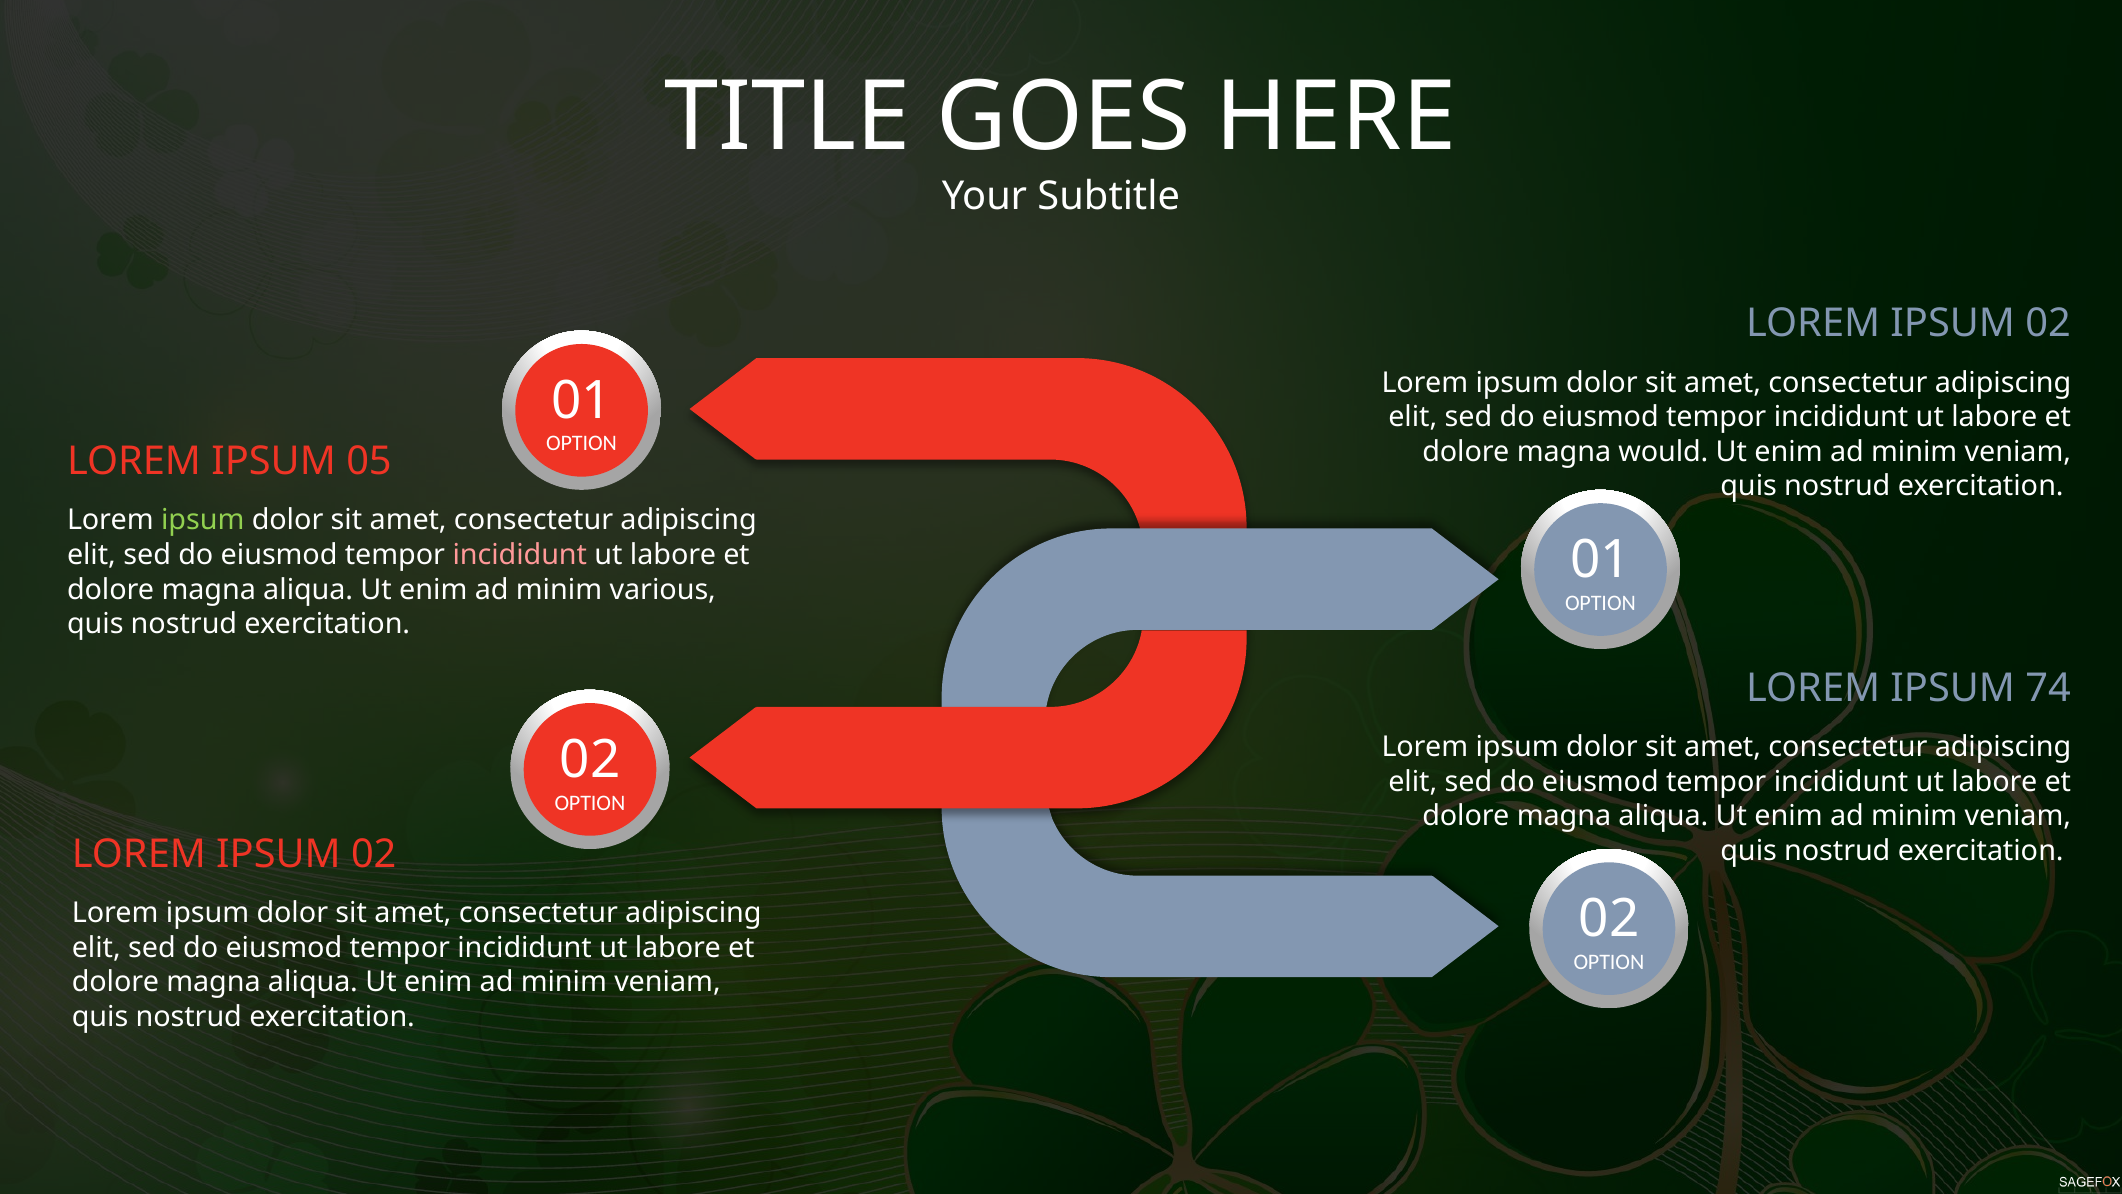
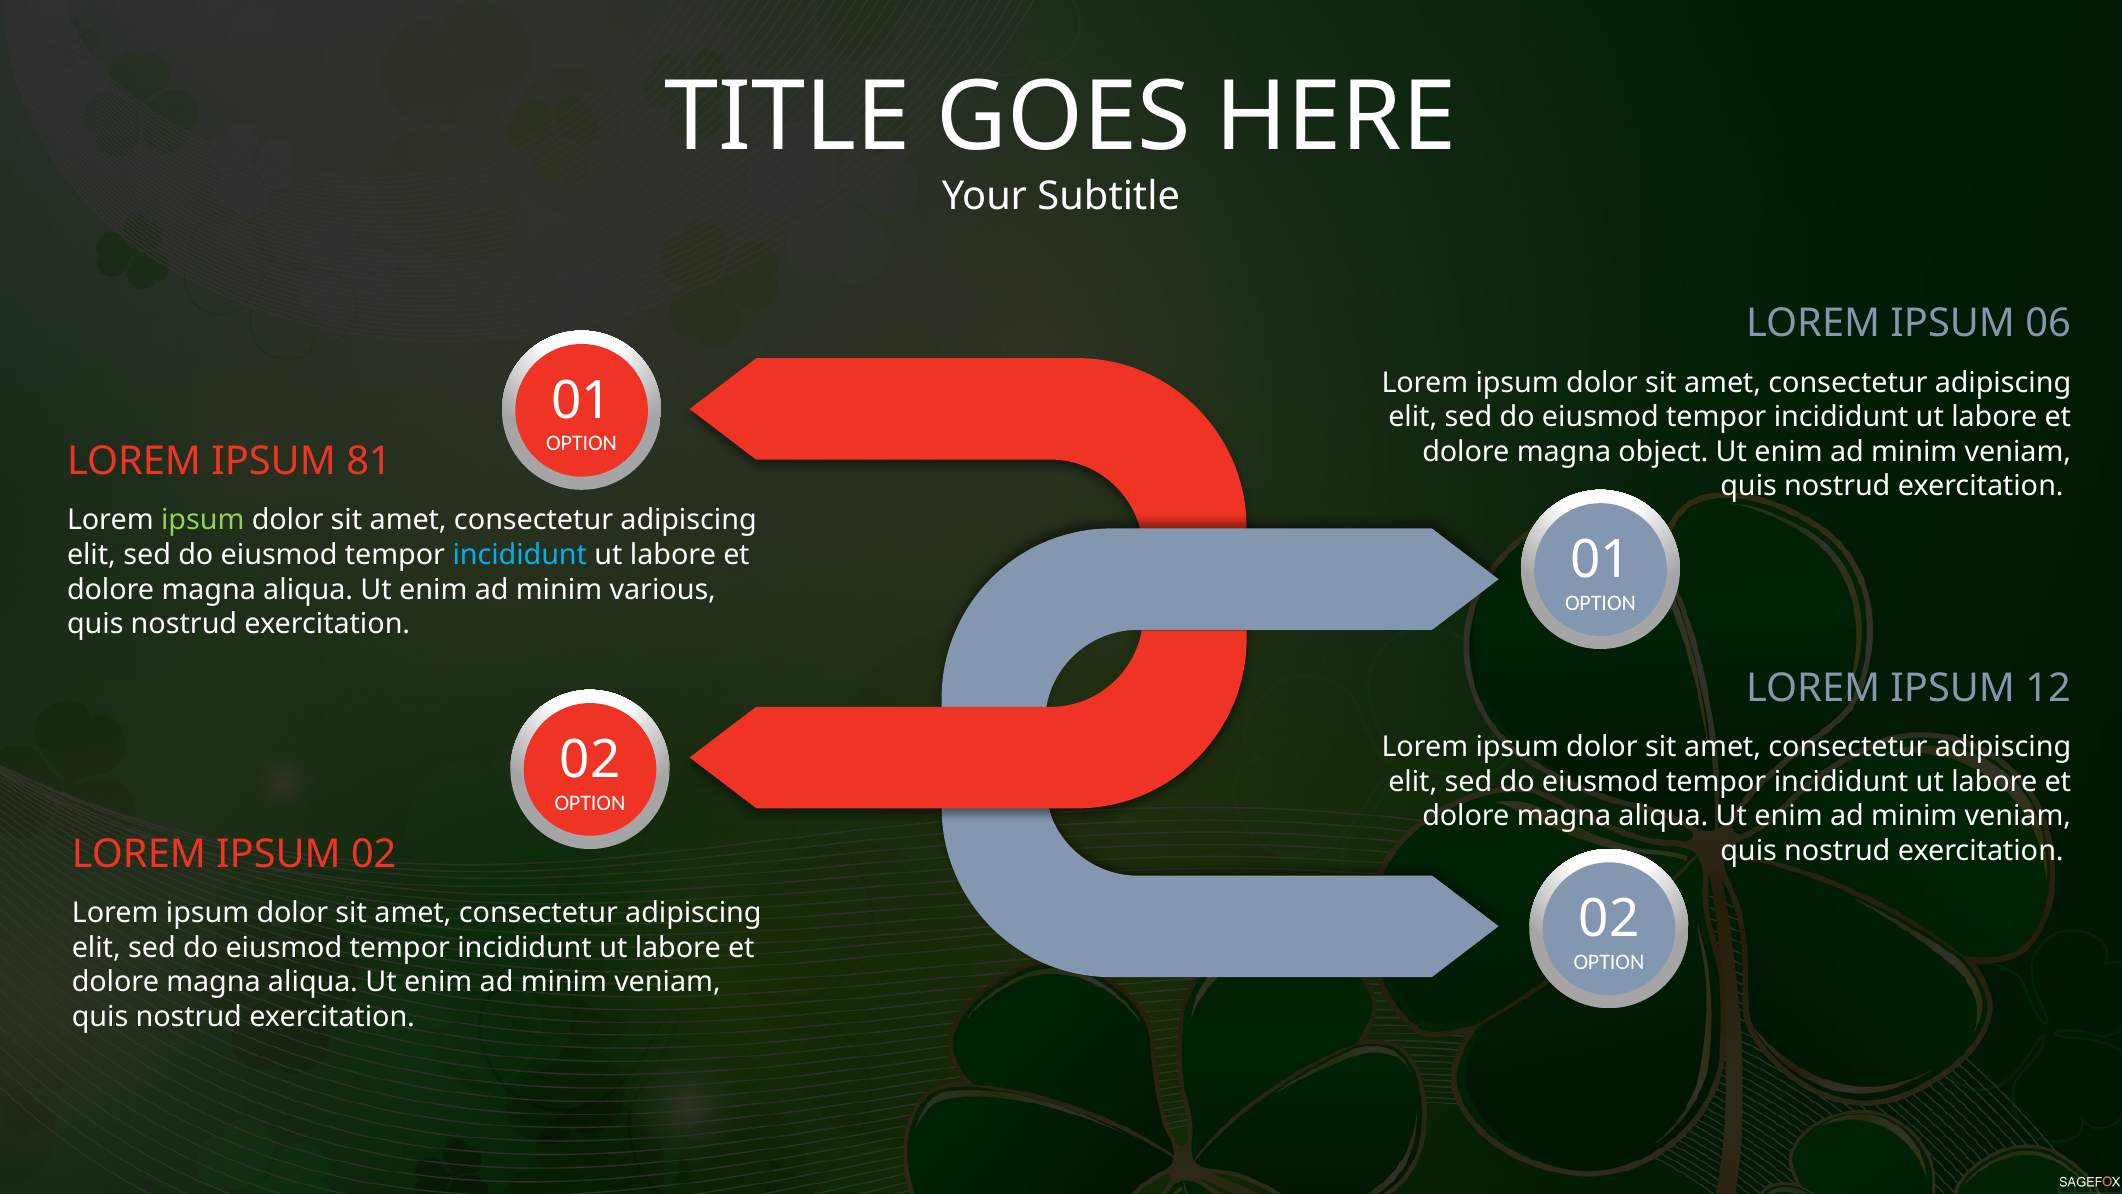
02 at (2048, 324): 02 -> 06
would: would -> object
05: 05 -> 81
incididunt at (520, 555) colour: pink -> light blue
74: 74 -> 12
